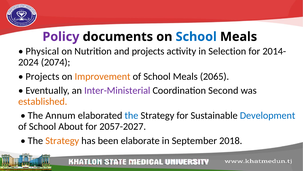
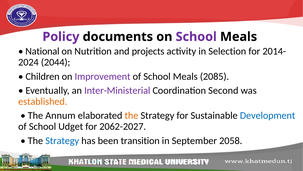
School at (196, 37) colour: blue -> purple
Physical: Physical -> National
2074: 2074 -> 2044
Projects at (42, 76): Projects -> Children
Improvement colour: orange -> purple
2065: 2065 -> 2085
the at (131, 115) colour: blue -> orange
About: About -> Udget
2057-2027: 2057-2027 -> 2062-2027
Strategy at (62, 140) colour: orange -> blue
elaborate: elaborate -> transition
2018: 2018 -> 2058
